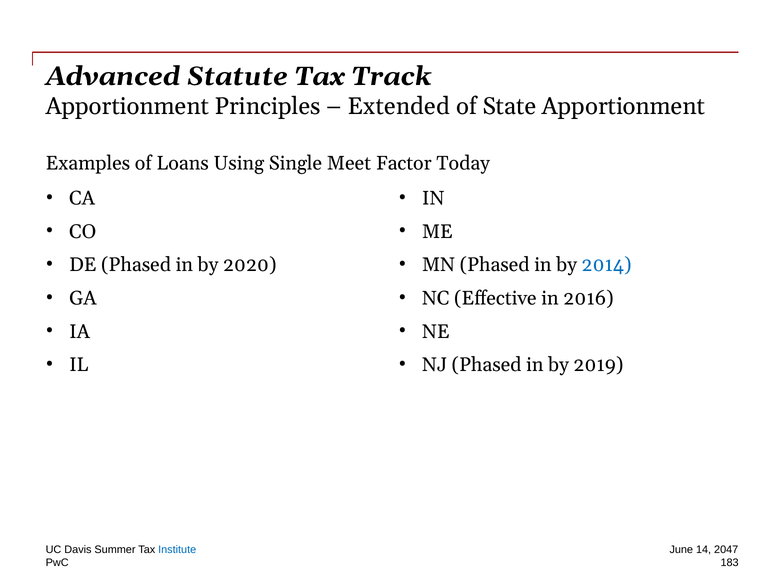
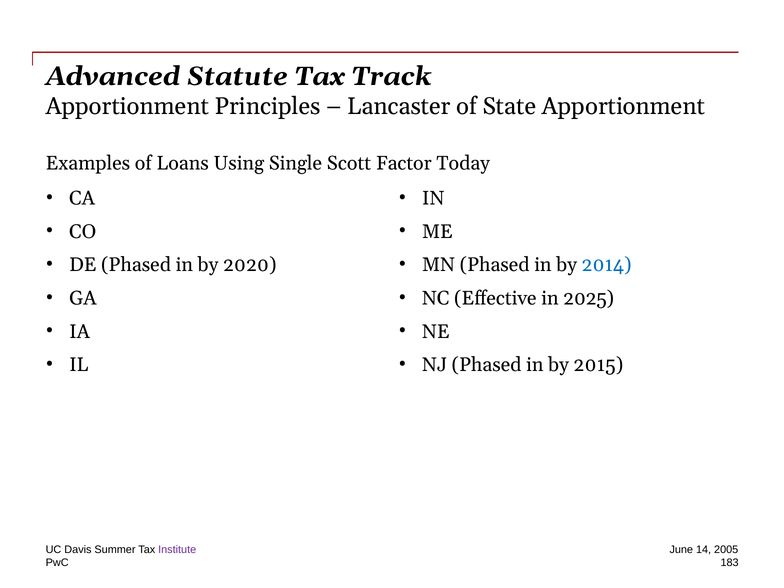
Extended: Extended -> Lancaster
Meet: Meet -> Scott
2016: 2016 -> 2025
2019: 2019 -> 2015
Institute colour: blue -> purple
2047: 2047 -> 2005
